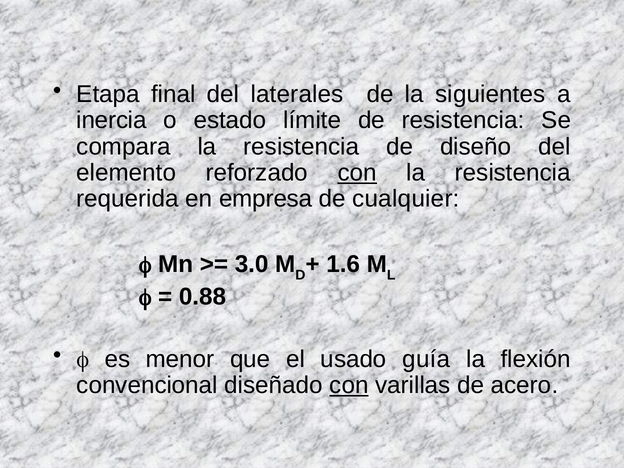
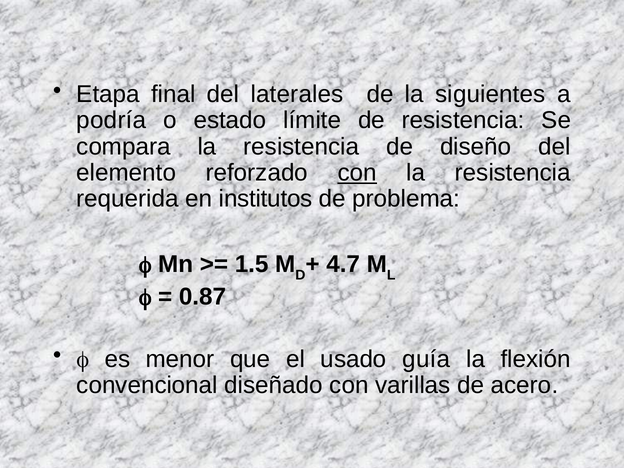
inercia: inercia -> podría
empresa: empresa -> institutos
cualquier: cualquier -> problema
3.0: 3.0 -> 1.5
1.6: 1.6 -> 4.7
0.88: 0.88 -> 0.87
con at (349, 385) underline: present -> none
